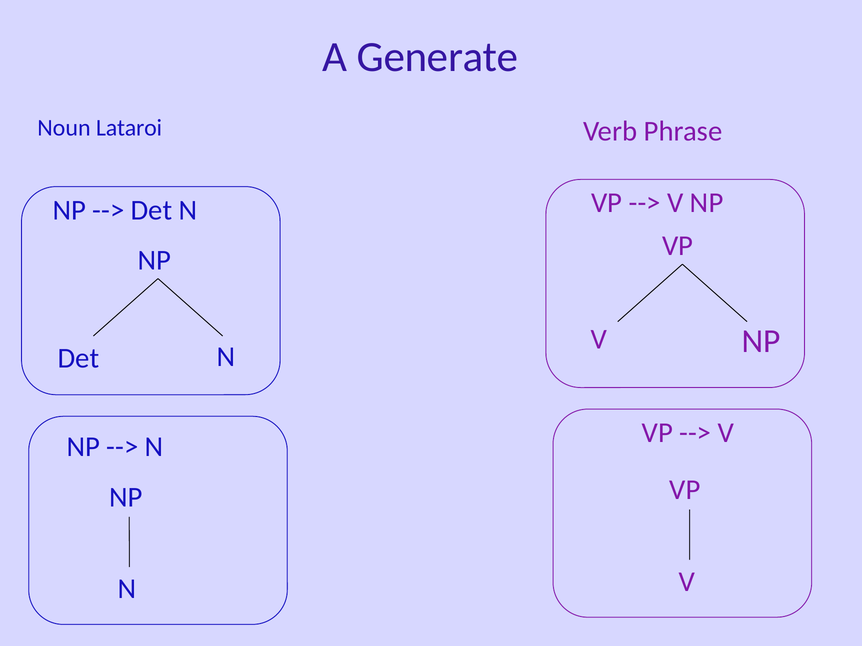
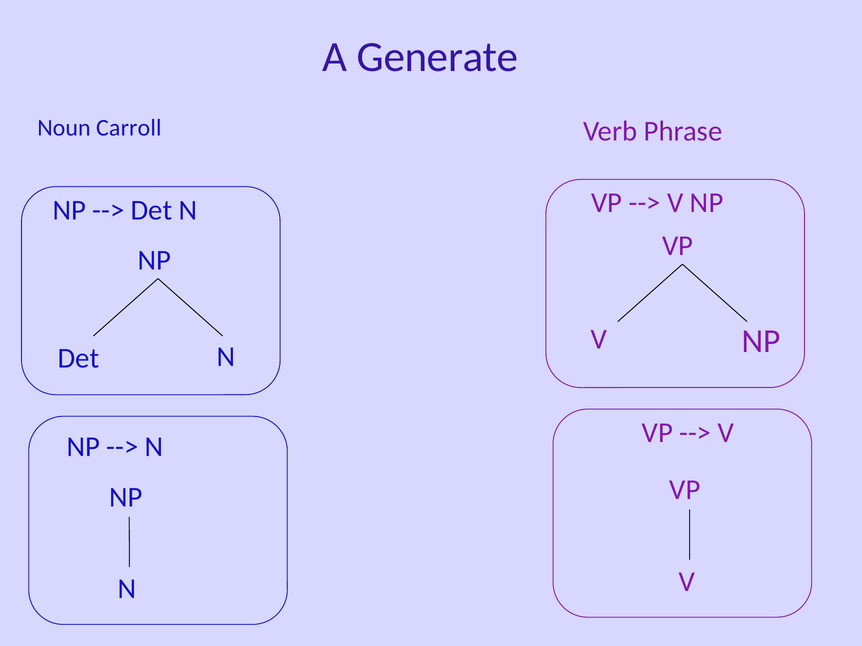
Lataroi: Lataroi -> Carroll
